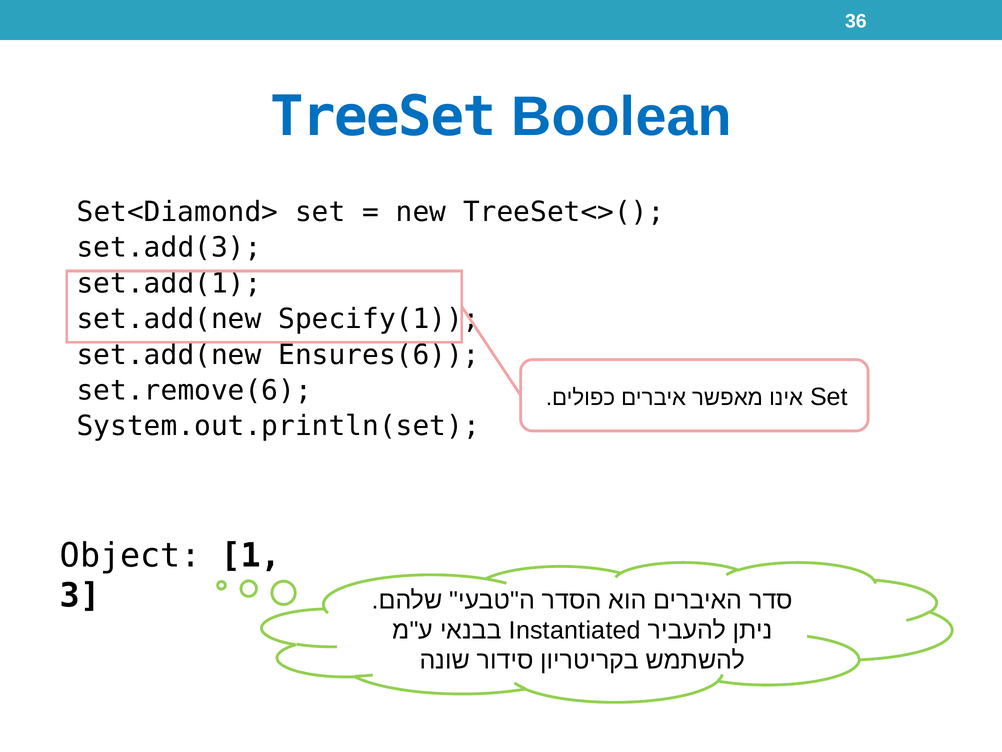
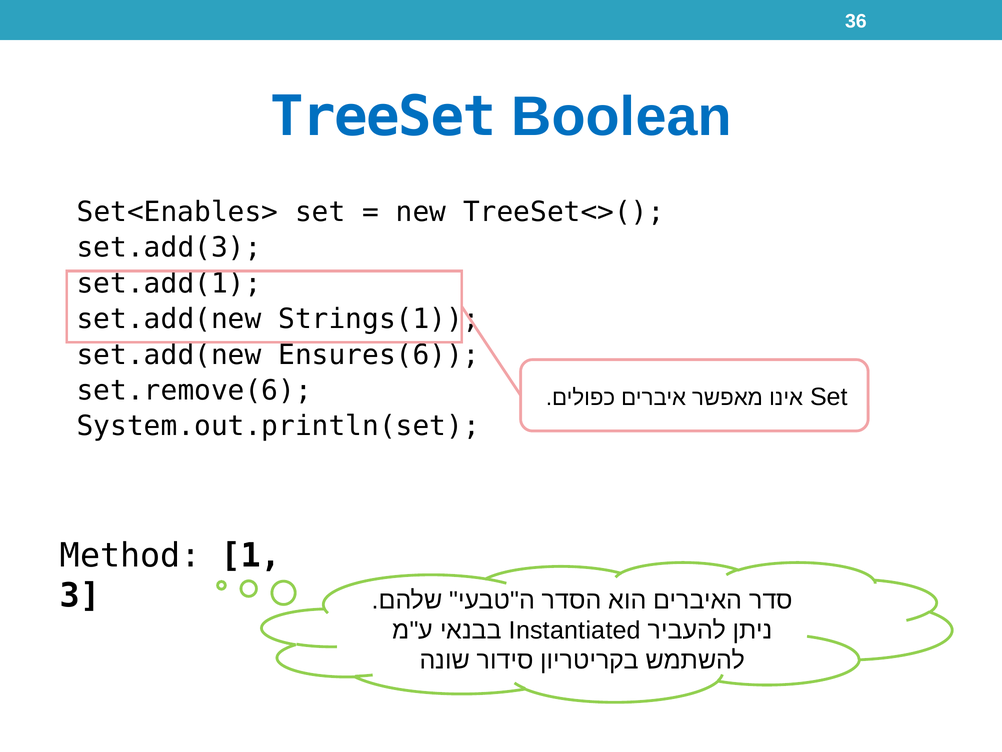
Set<Diamond>: Set<Diamond> -> Set<Enables>
Specify(1: Specify(1 -> Strings(1
Object: Object -> Method
